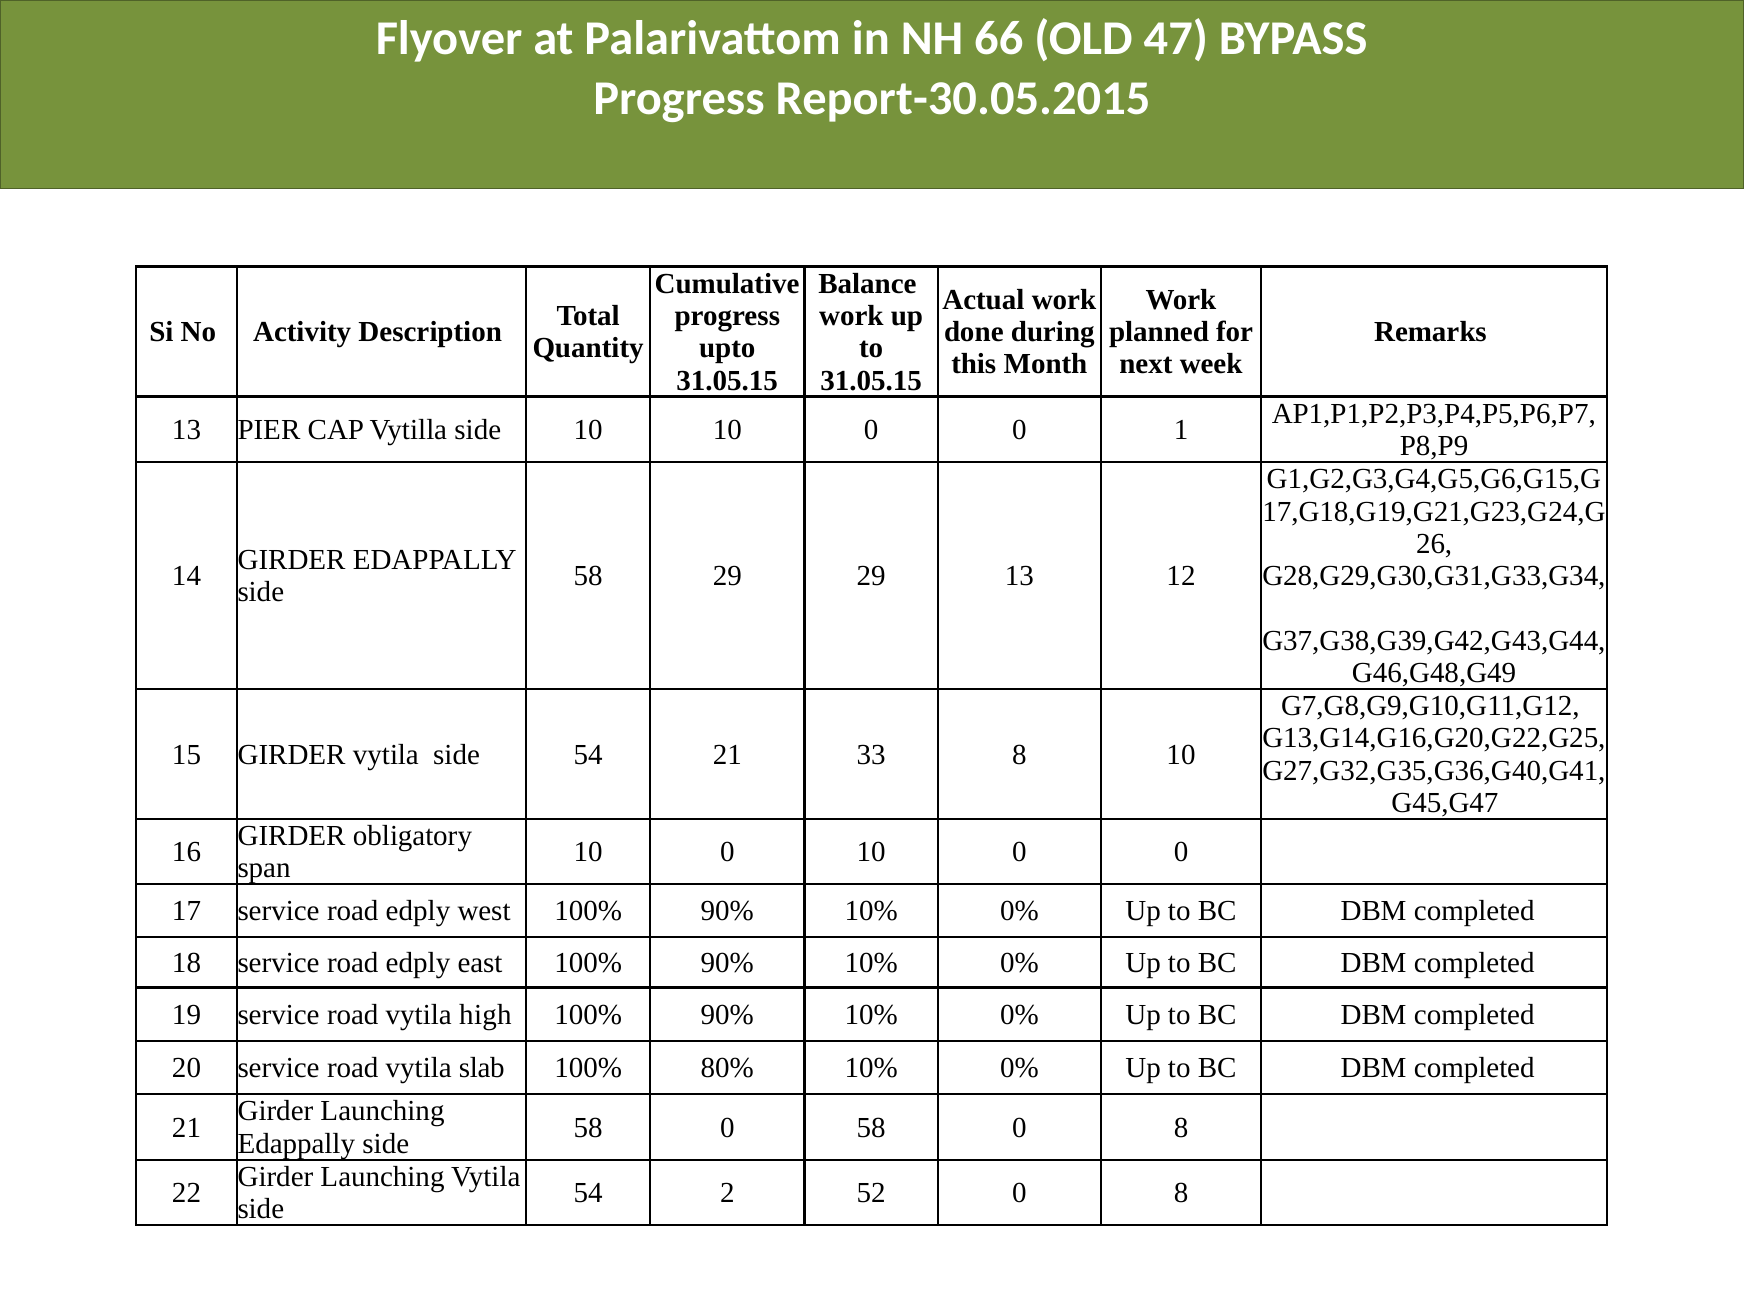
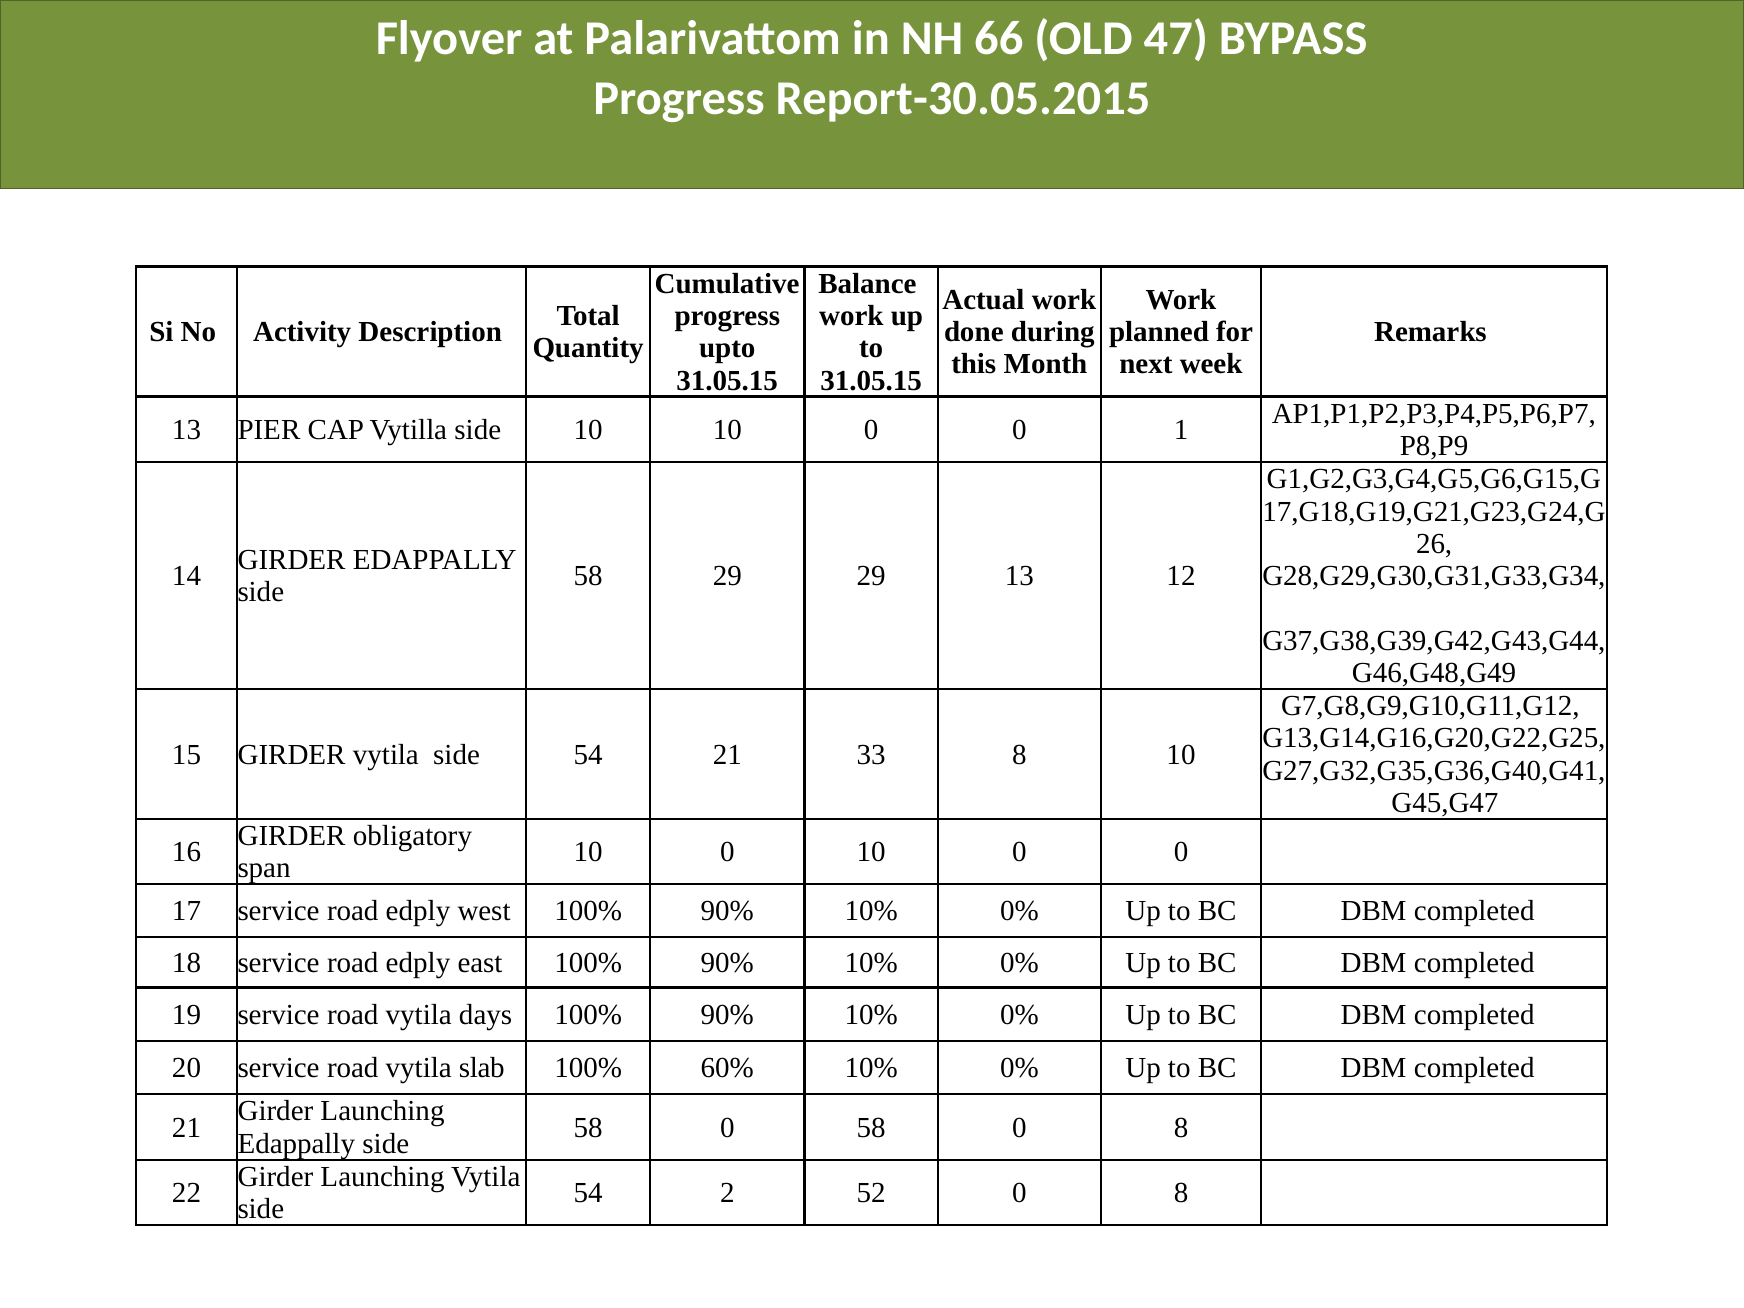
high: high -> days
80%: 80% -> 60%
